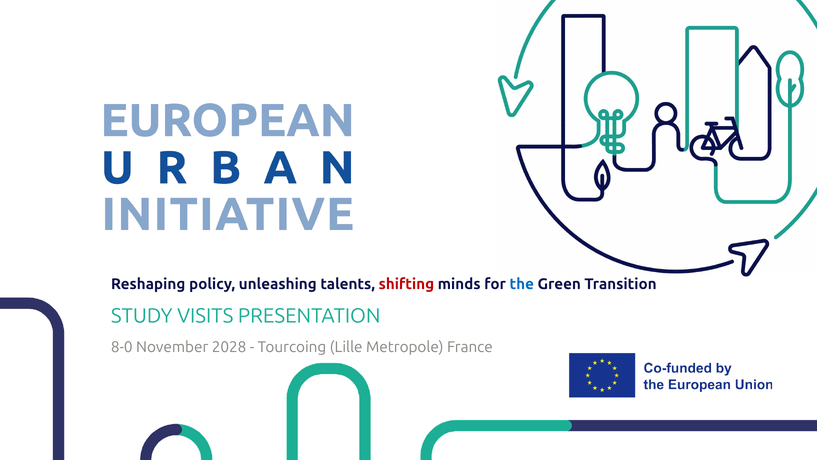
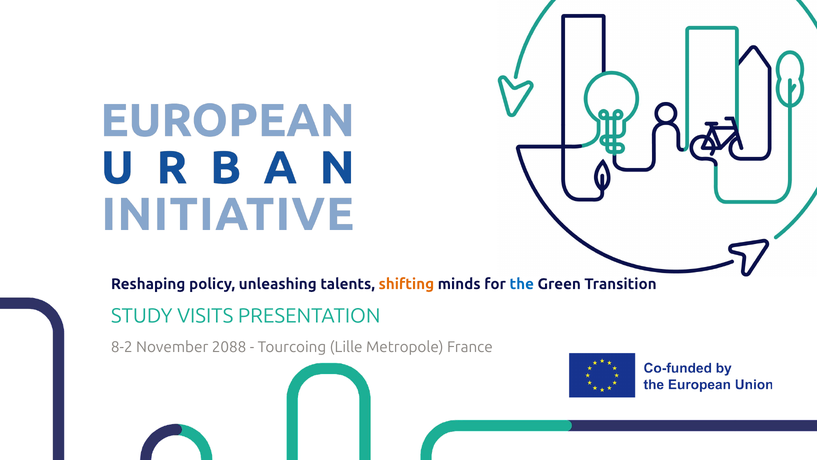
shifting colour: red -> orange
8-0: 8-0 -> 8-2
2028: 2028 -> 2088
